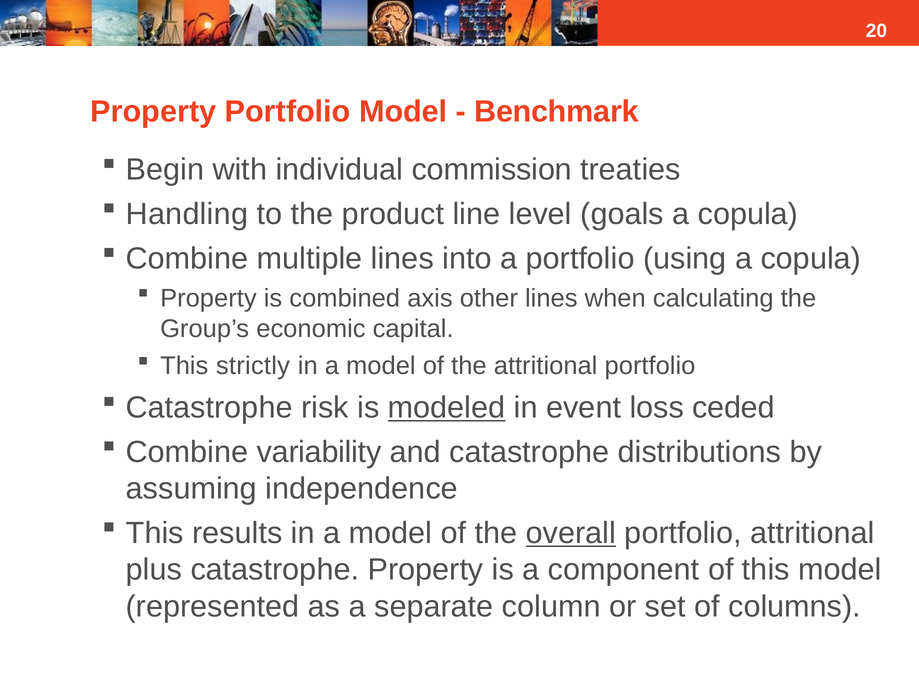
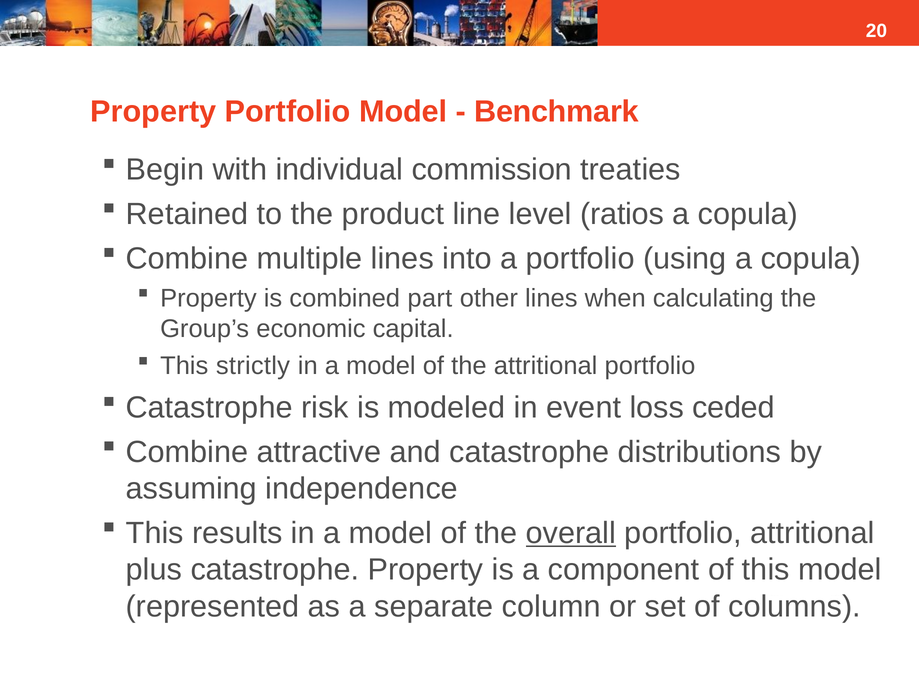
Handling: Handling -> Retained
goals: goals -> ratios
axis: axis -> part
modeled underline: present -> none
variability: variability -> attractive
